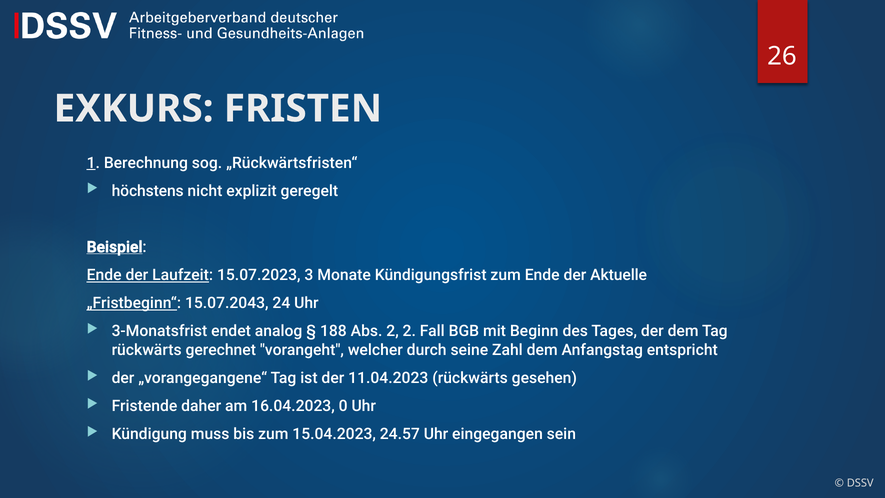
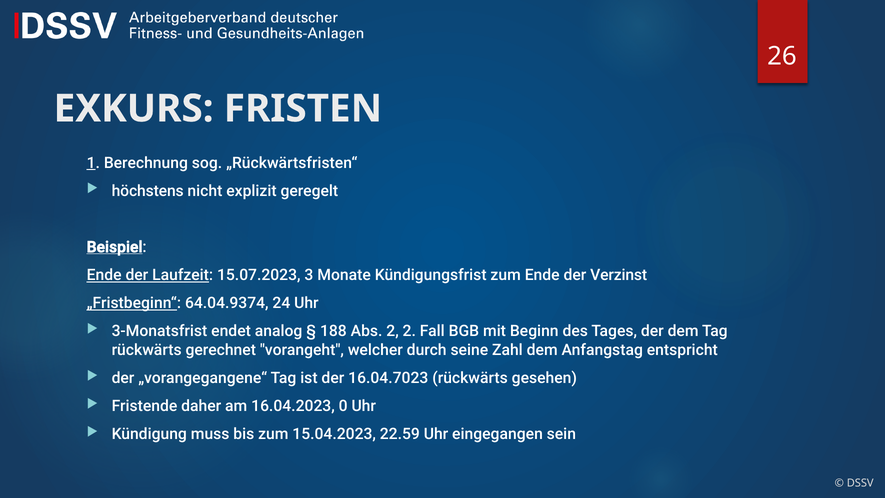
Aktuelle: Aktuelle -> Verzinst
15.07.2043: 15.07.2043 -> 64.04.9374
11.04.2023: 11.04.2023 -> 16.04.7023
24.57: 24.57 -> 22.59
